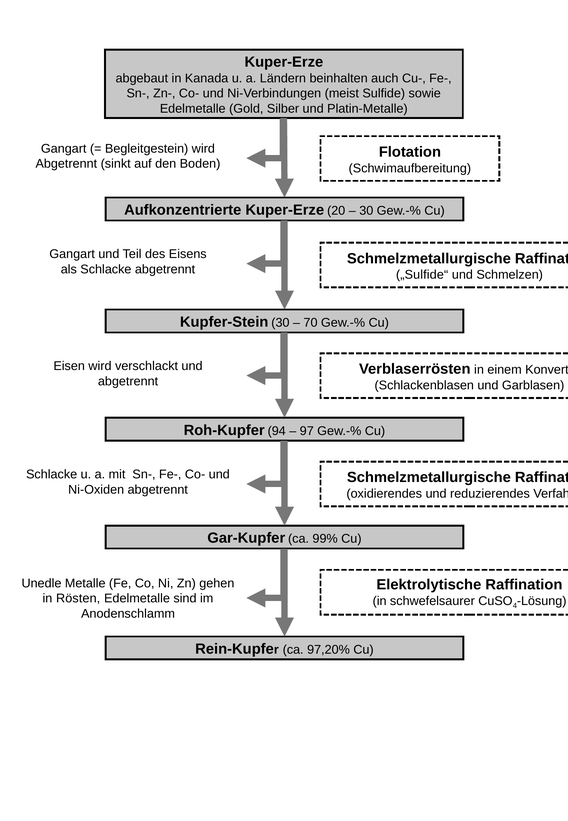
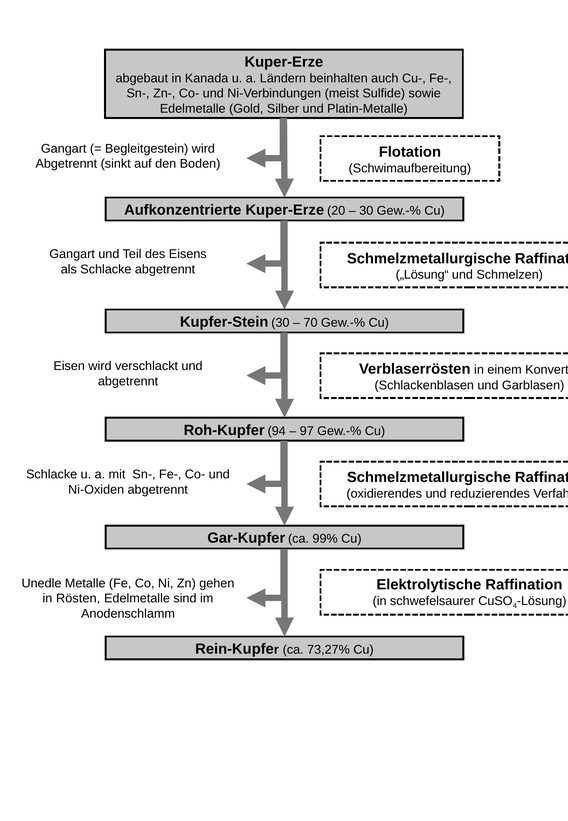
„Sulfide“: „Sulfide“ -> „Lösung“
97,20%: 97,20% -> 73,27%
